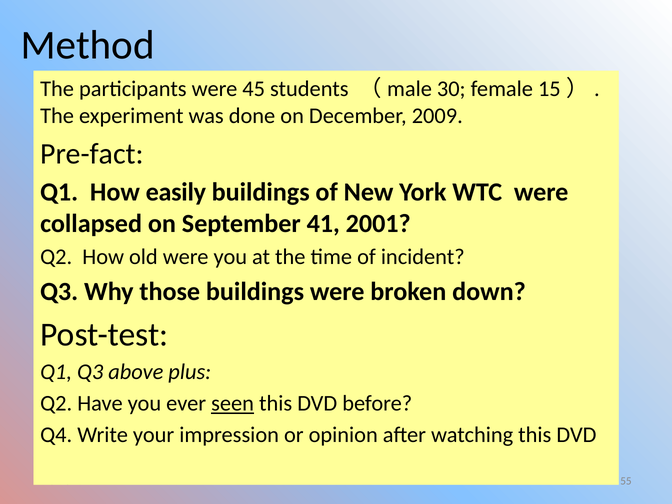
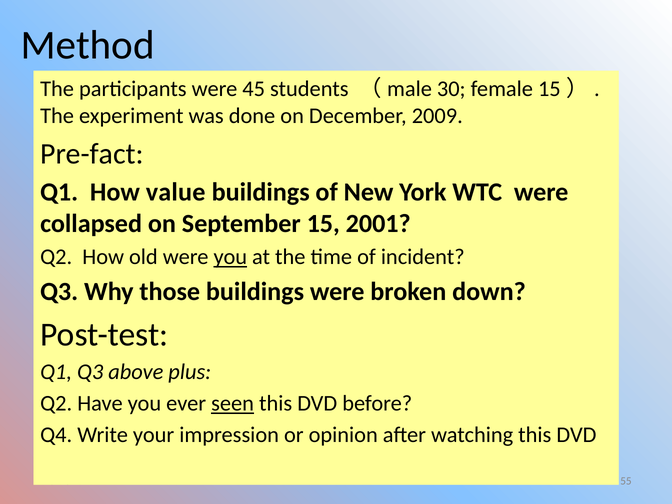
easily: easily -> value
41: 41 -> 15
you at (230, 257) underline: none -> present
